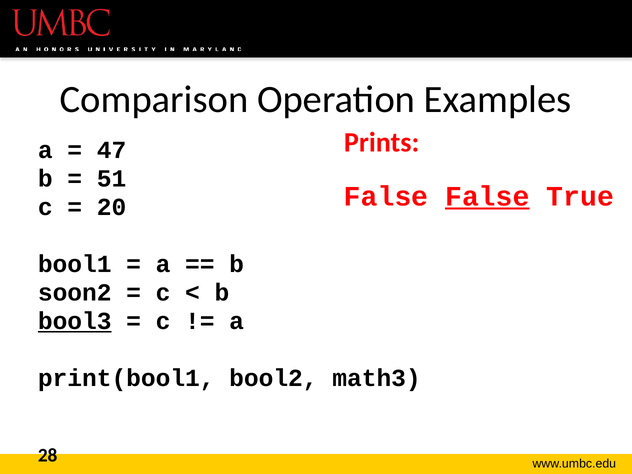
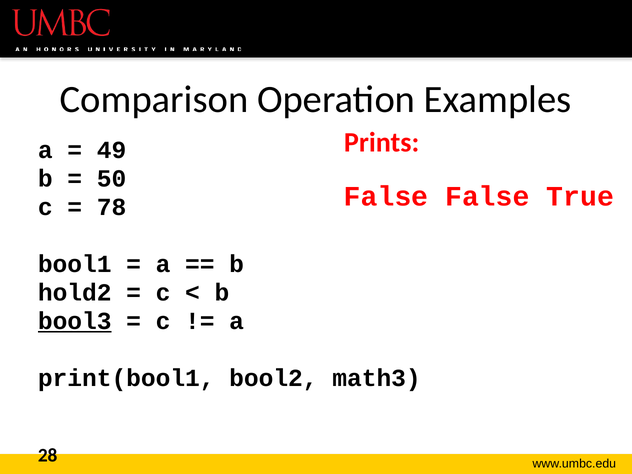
47: 47 -> 49
51: 51 -> 50
False at (487, 196) underline: present -> none
20: 20 -> 78
soon2: soon2 -> hold2
